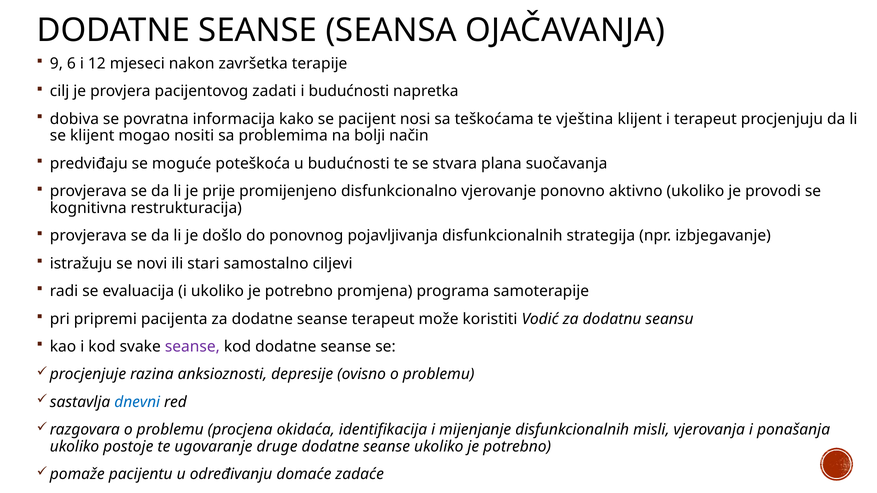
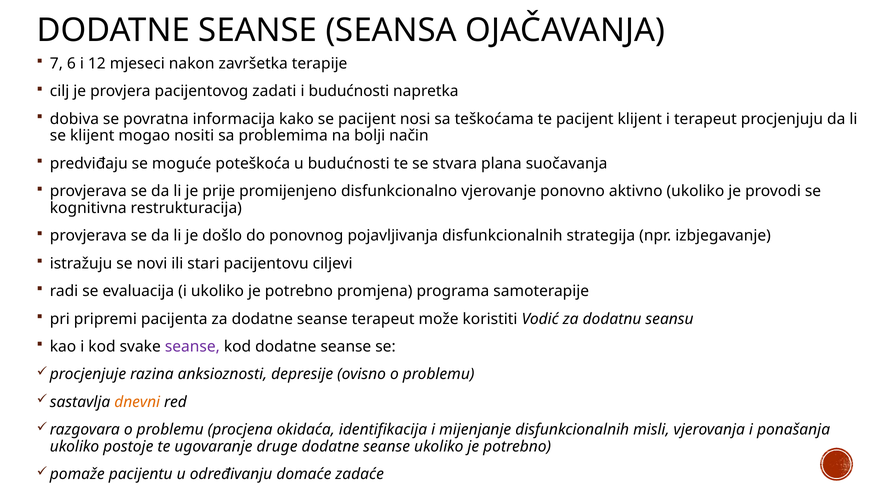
9: 9 -> 7
te vještina: vještina -> pacijent
samostalno: samostalno -> pacijentovu
dnevni colour: blue -> orange
